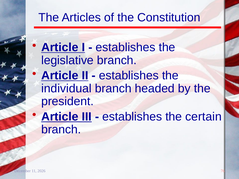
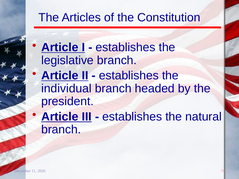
certain: certain -> natural
